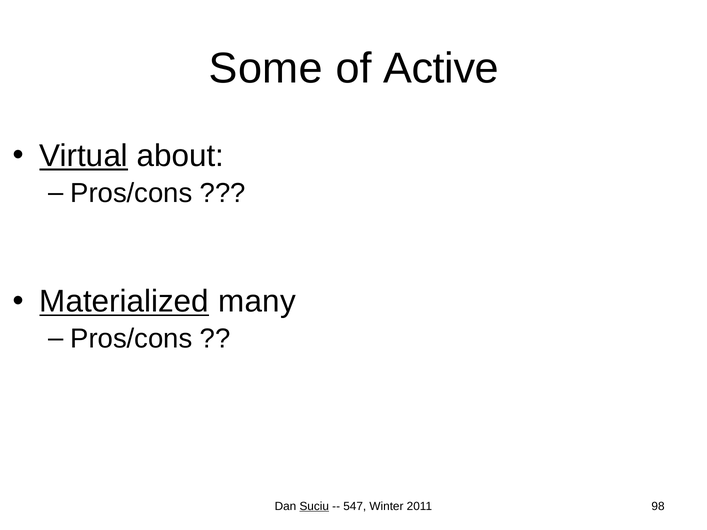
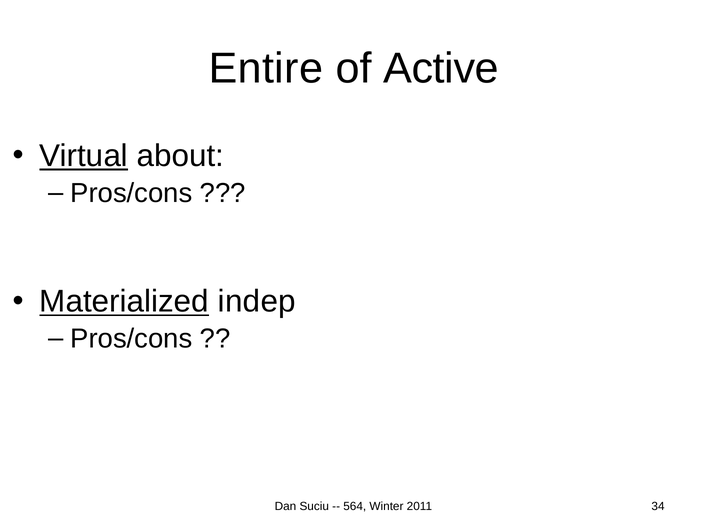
Some: Some -> Entire
many: many -> indep
Suciu underline: present -> none
547: 547 -> 564
98: 98 -> 34
